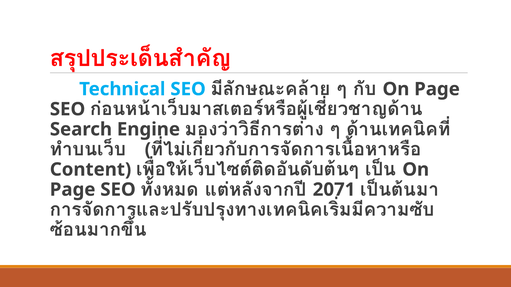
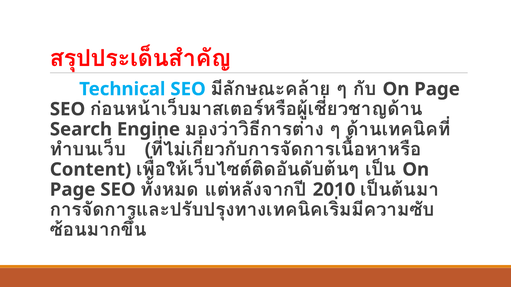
2071: 2071 -> 2010
